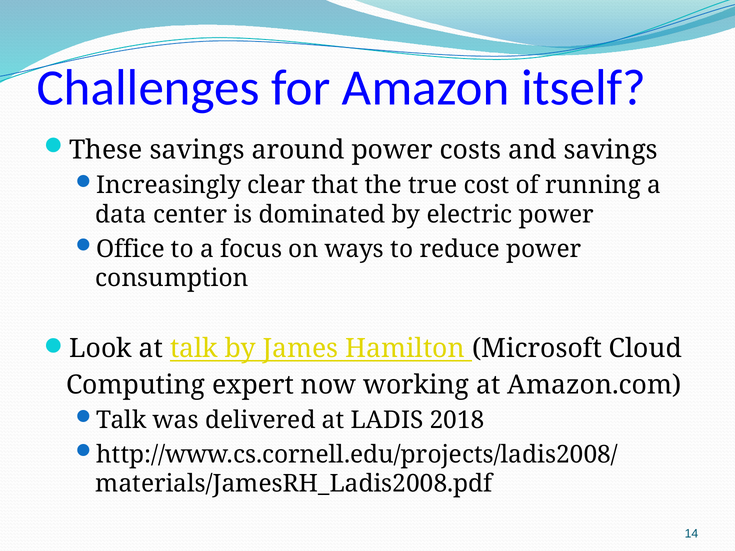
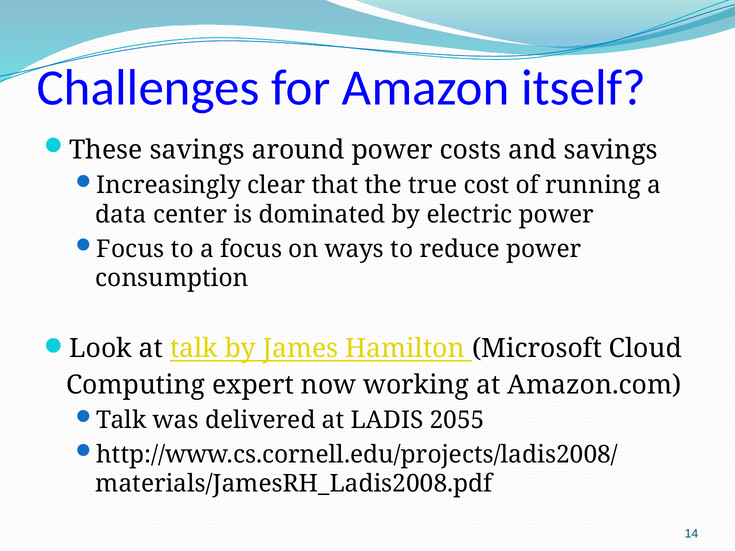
Office at (131, 249): Office -> Focus
2018: 2018 -> 2055
